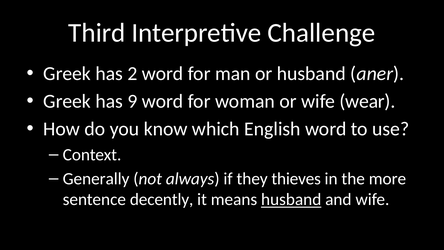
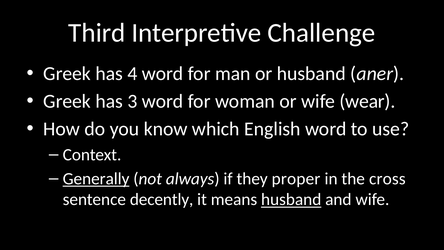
2: 2 -> 4
9: 9 -> 3
Generally underline: none -> present
thieves: thieves -> proper
more: more -> cross
